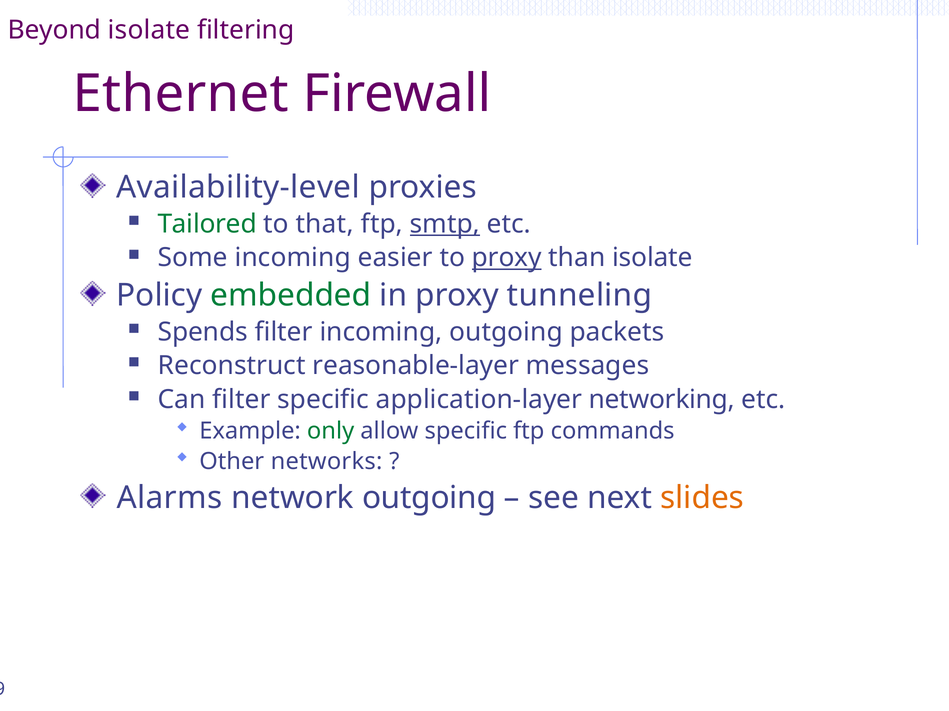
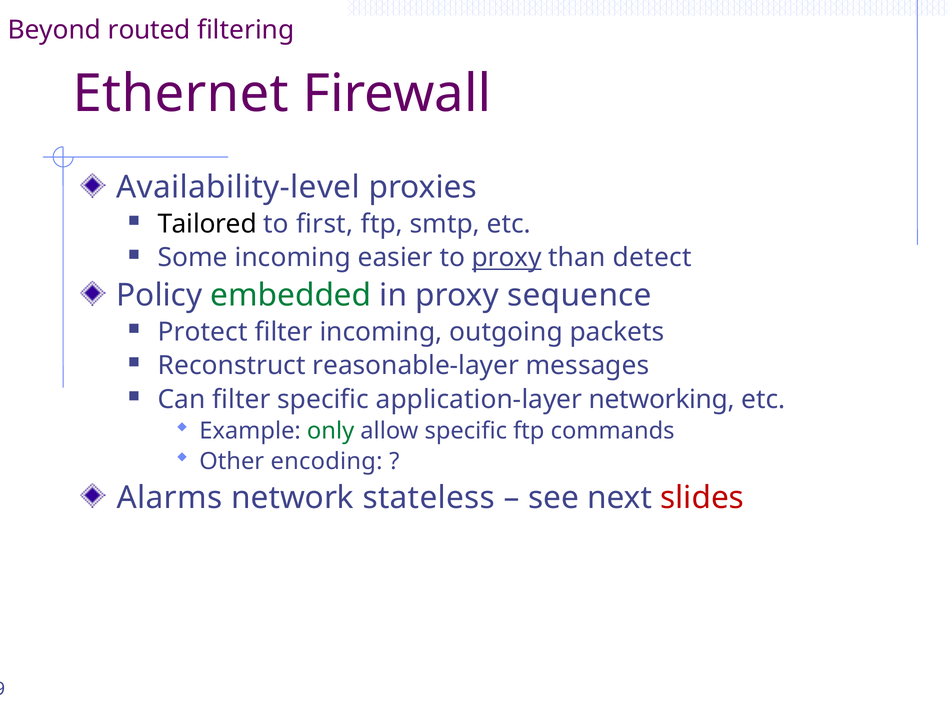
Beyond isolate: isolate -> routed
Tailored colour: green -> black
that: that -> first
smtp underline: present -> none
than isolate: isolate -> detect
tunneling: tunneling -> sequence
Spends: Spends -> Protect
networks: networks -> encoding
network outgoing: outgoing -> stateless
slides colour: orange -> red
